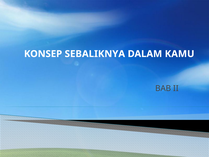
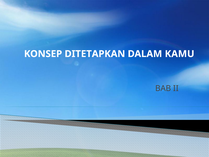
SEBALIKNYA: SEBALIKNYA -> DITETAPKAN
